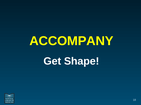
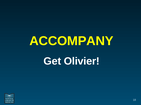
Shape: Shape -> Olivier
